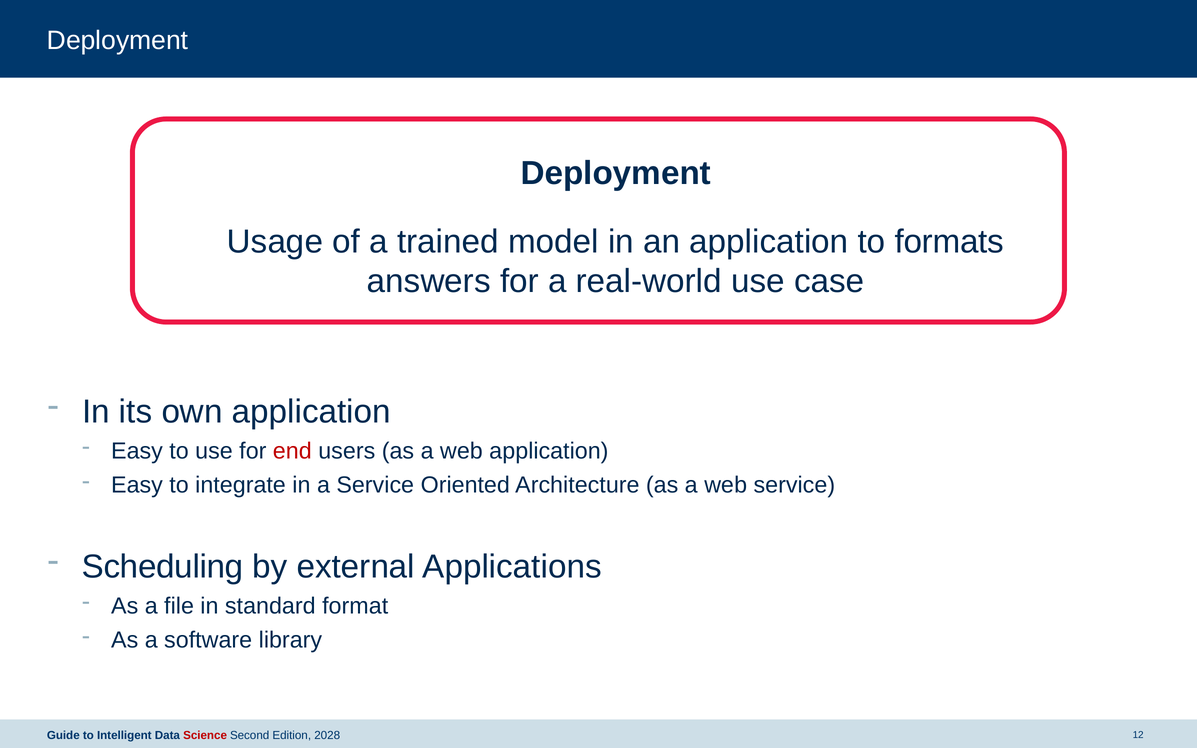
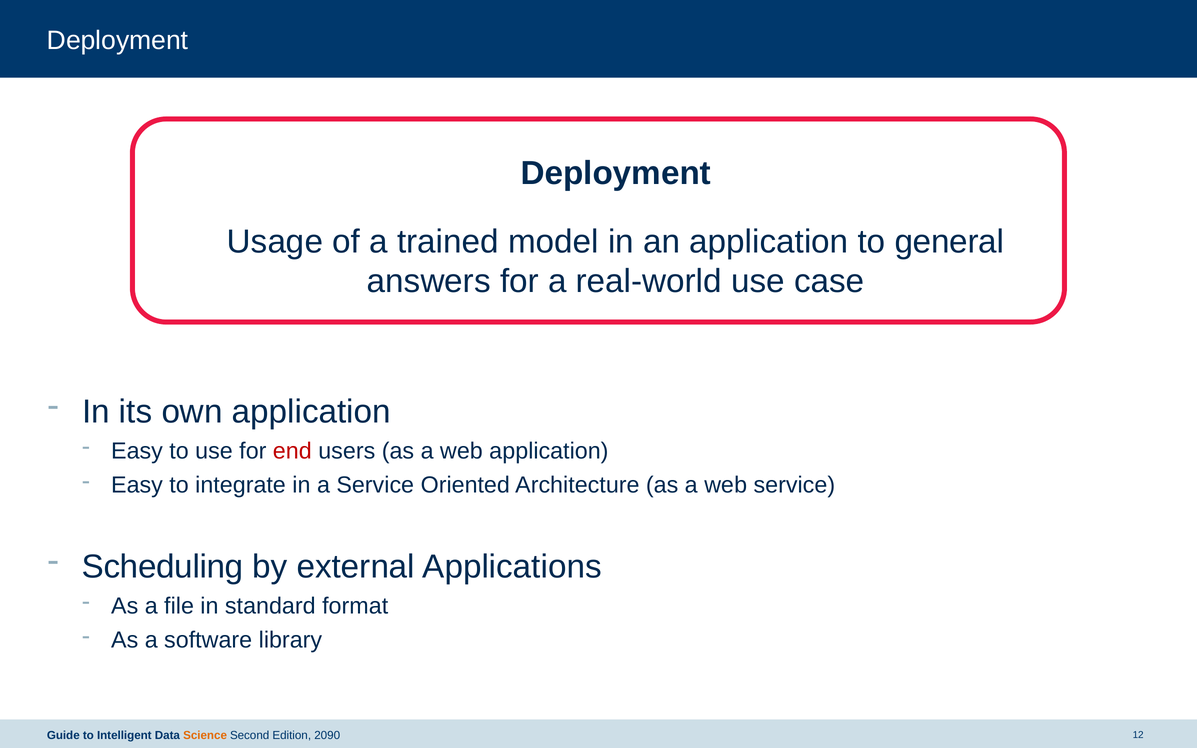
formats: formats -> general
Science colour: red -> orange
2028: 2028 -> 2090
